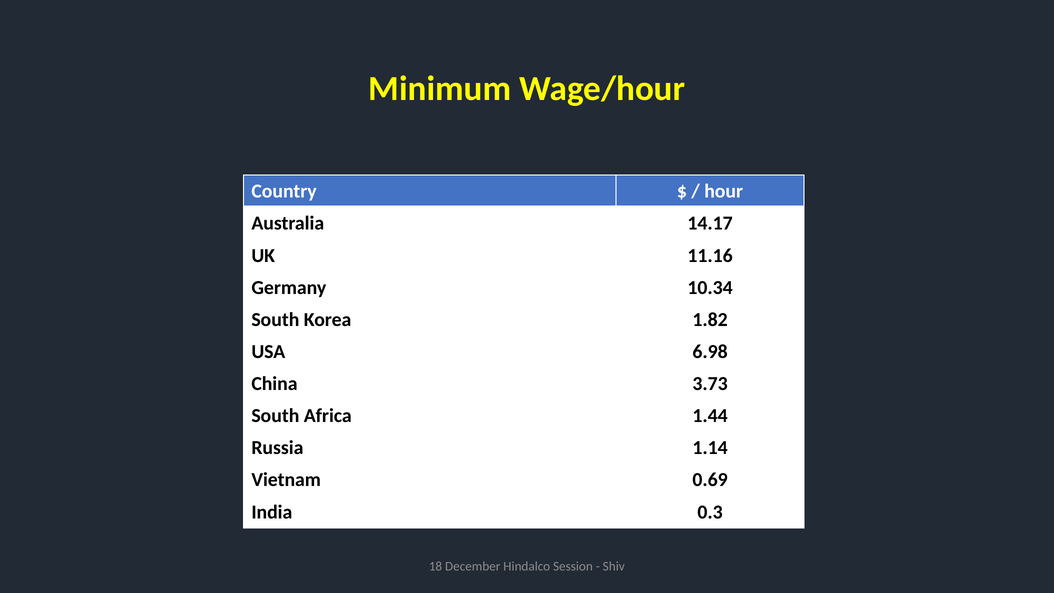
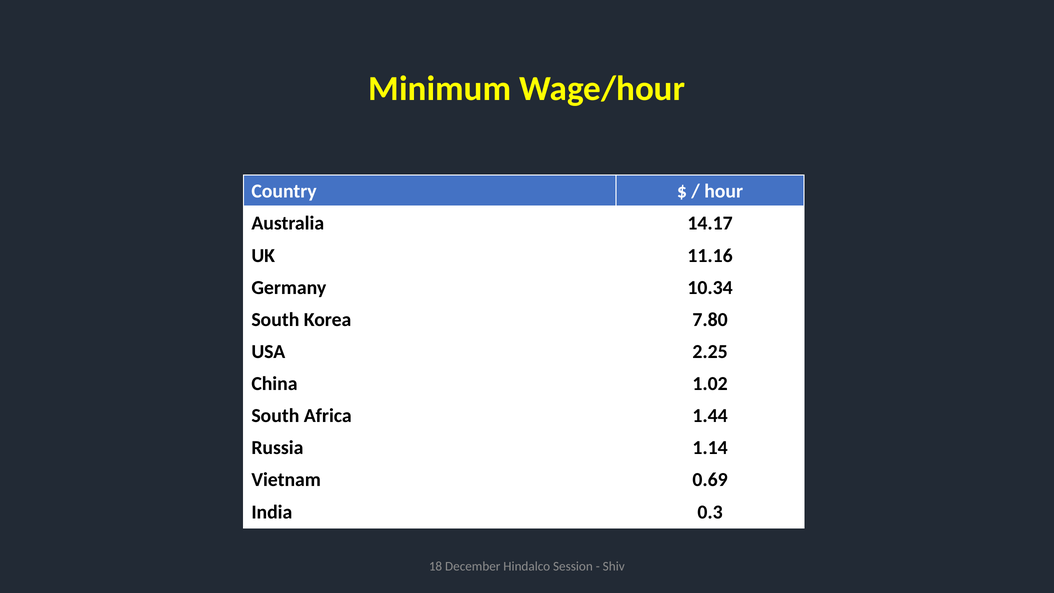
1.82: 1.82 -> 7.80
6.98: 6.98 -> 2.25
3.73: 3.73 -> 1.02
